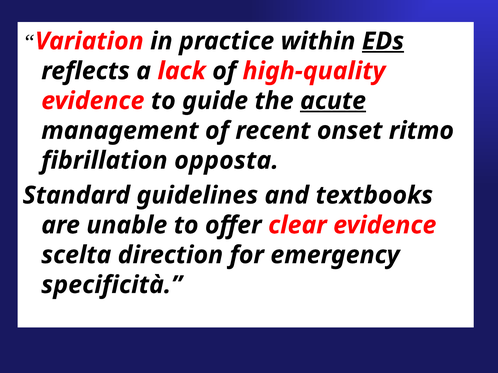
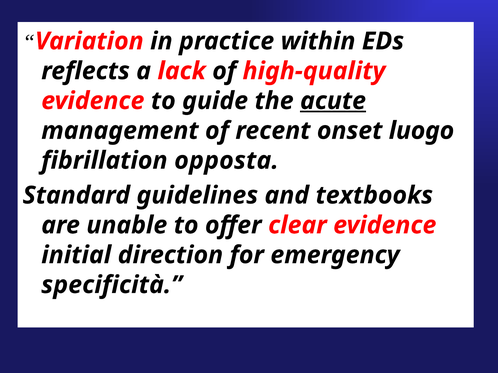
EDs underline: present -> none
ritmo: ritmo -> luogo
scelta: scelta -> initial
